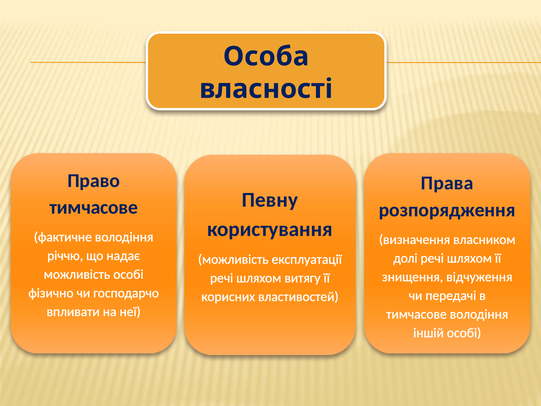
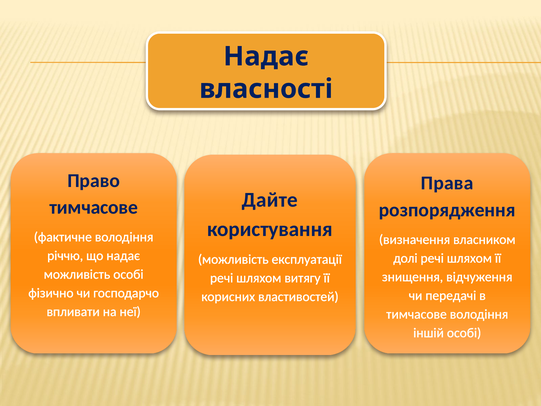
Особа at (266, 56): Особа -> Надає
Певну: Певну -> Дайте
